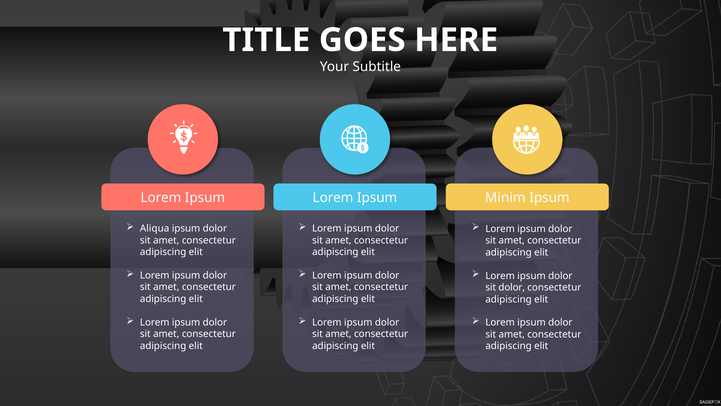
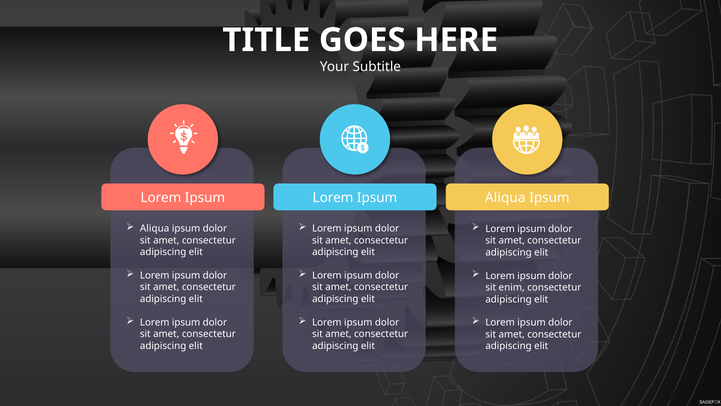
Ipsum Minim: Minim -> Aliqua
sit dolor: dolor -> enim
